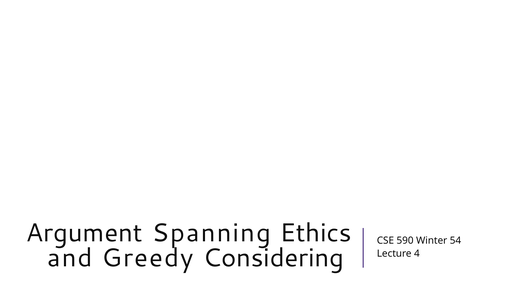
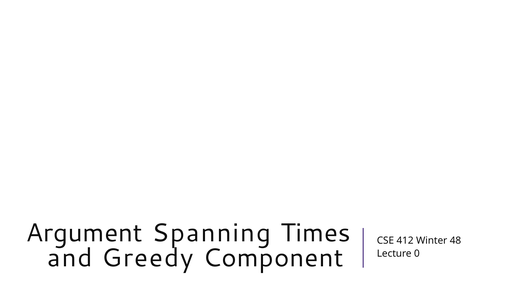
Ethics: Ethics -> Times
590: 590 -> 412
54: 54 -> 48
Considering: Considering -> Component
4: 4 -> 0
